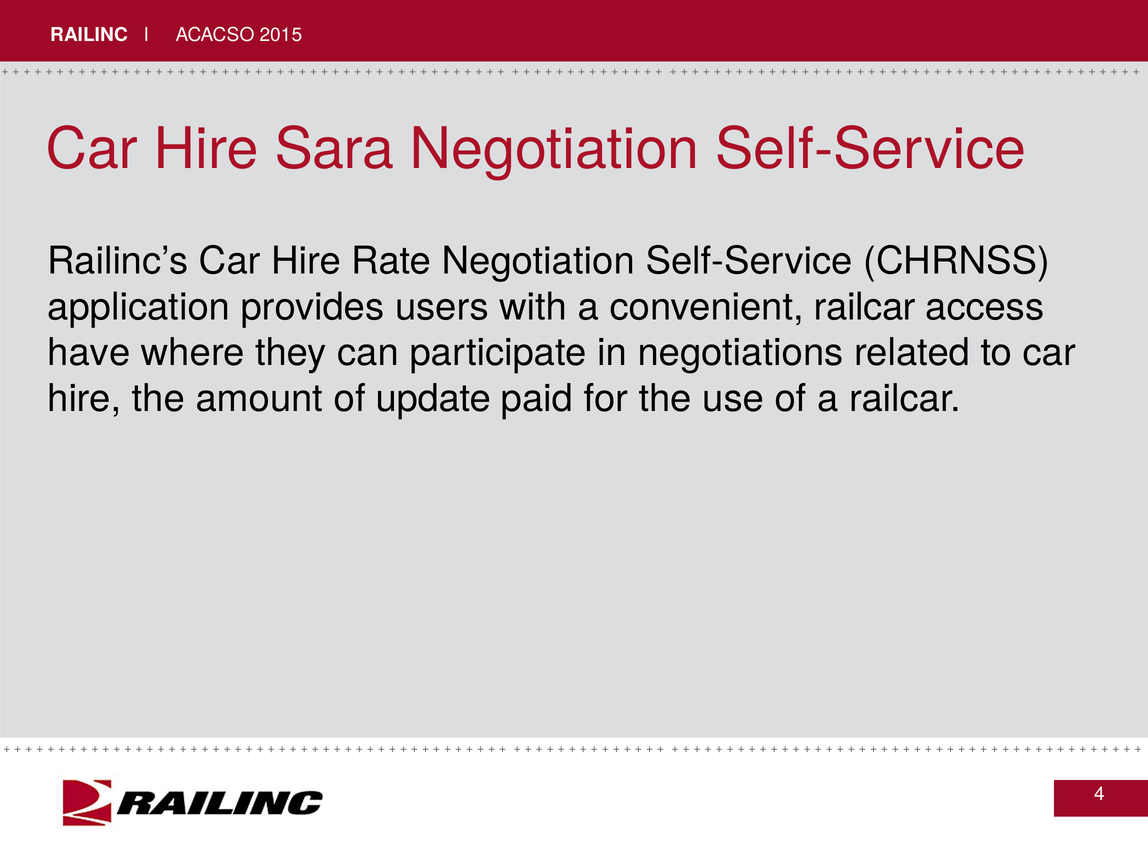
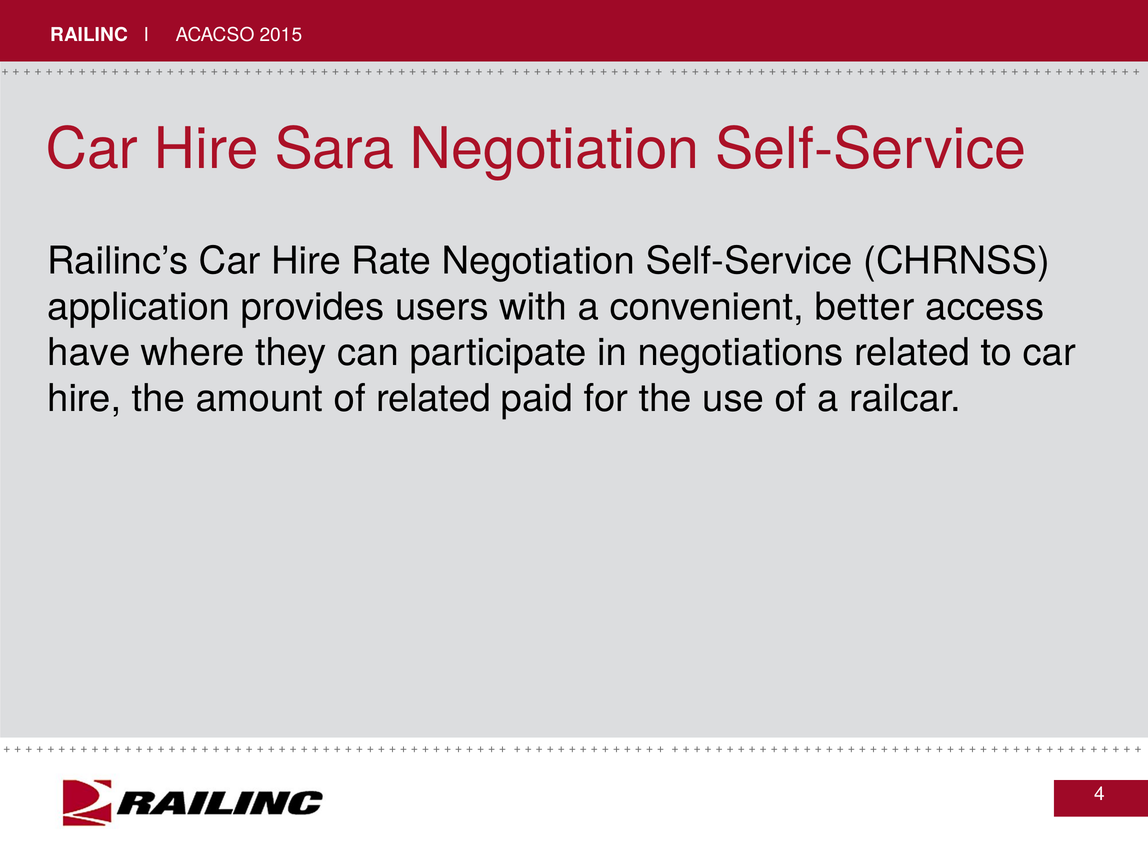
convenient railcar: railcar -> better
of update: update -> related
